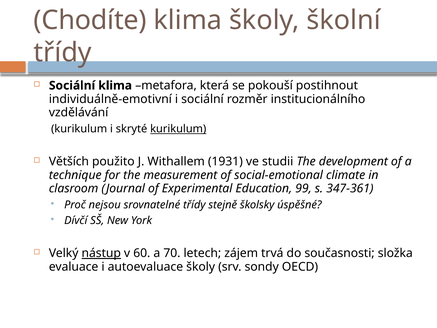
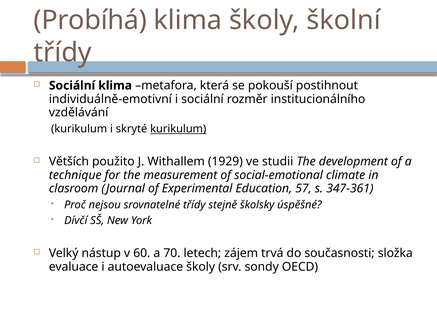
Chodíte: Chodíte -> Probíhá
1931: 1931 -> 1929
99: 99 -> 57
nástup underline: present -> none
